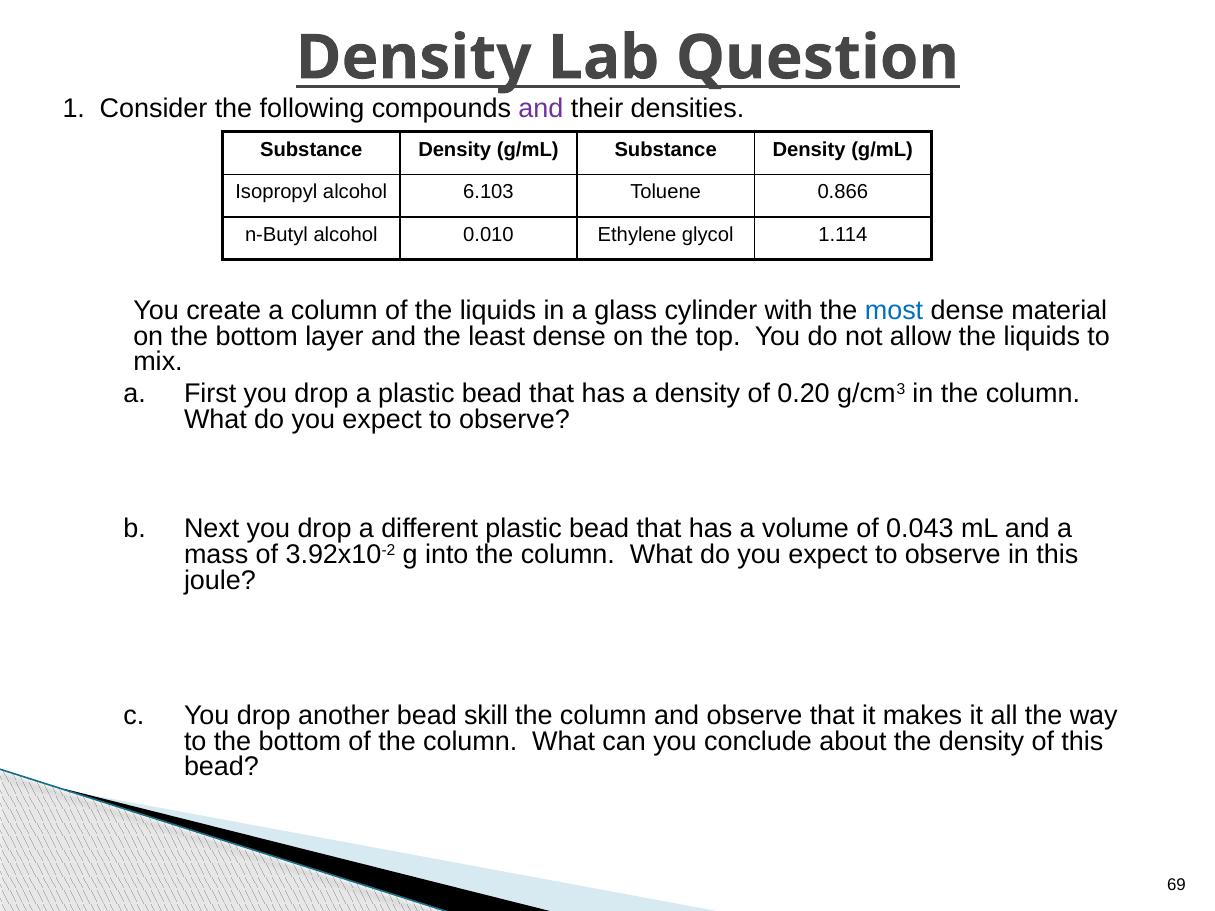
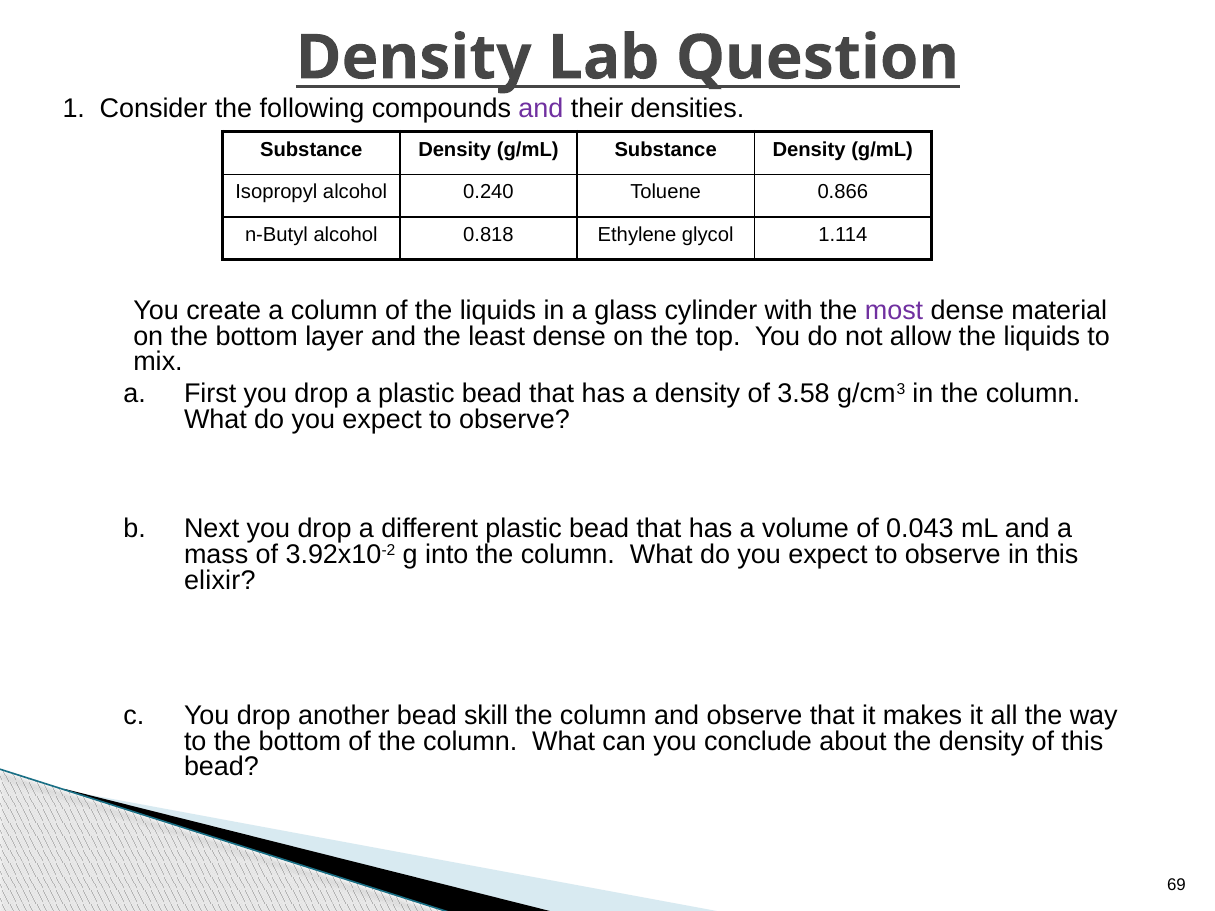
6.103: 6.103 -> 0.240
0.010: 0.010 -> 0.818
most colour: blue -> purple
0.20: 0.20 -> 3.58
joule: joule -> elixir
